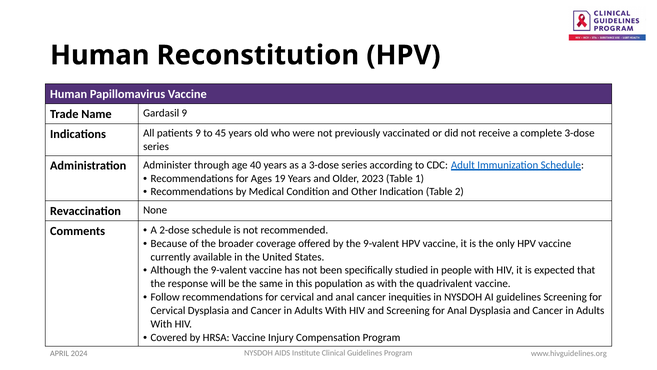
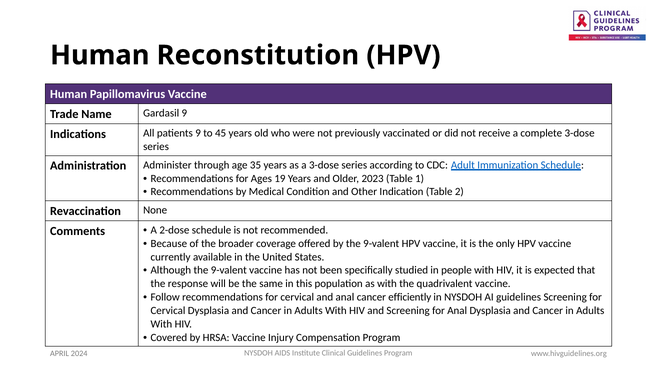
40: 40 -> 35
inequities: inequities -> efficiently
